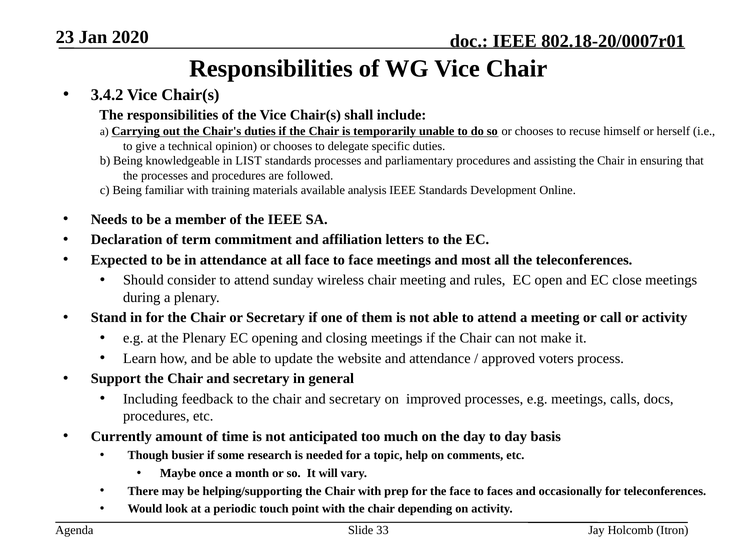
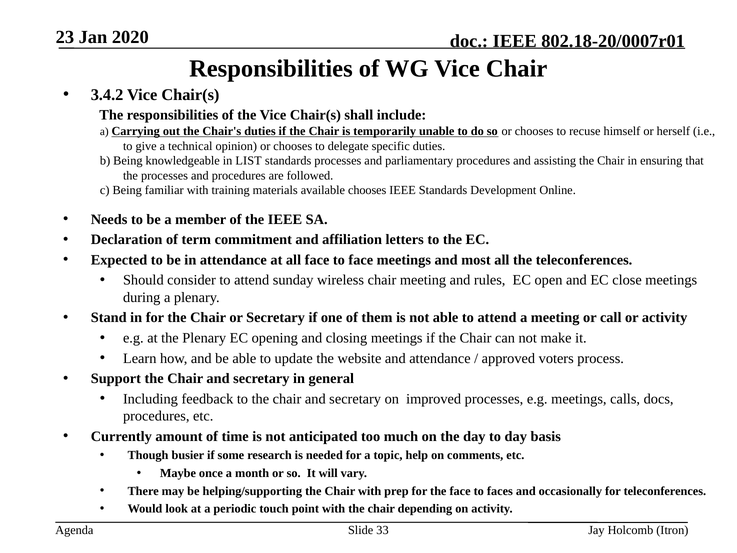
available analysis: analysis -> chooses
